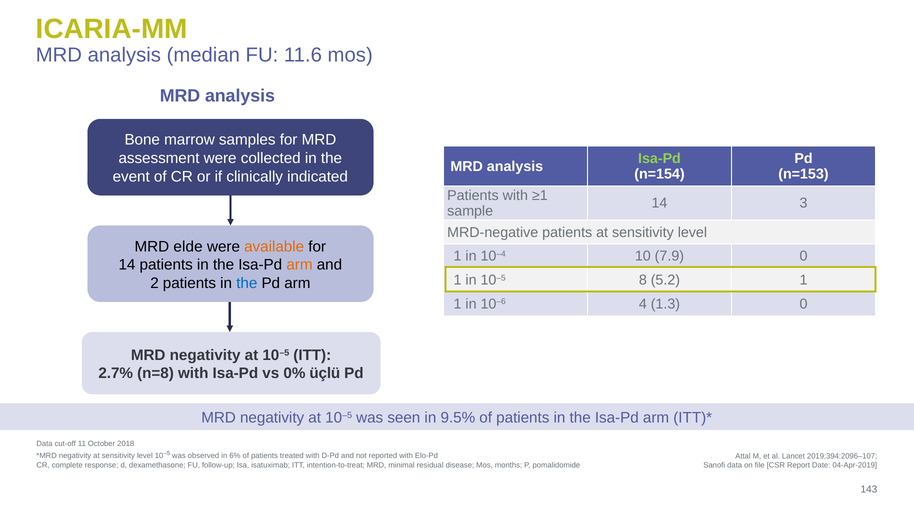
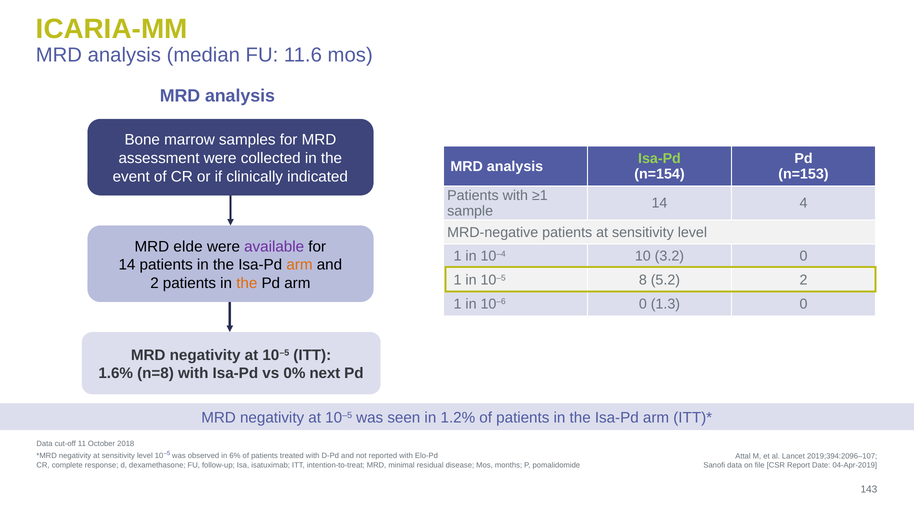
3: 3 -> 4
available colour: orange -> purple
7.9: 7.9 -> 3.2
5.2 1: 1 -> 2
the at (247, 283) colour: blue -> orange
10–6 4: 4 -> 0
2.7%: 2.7% -> 1.6%
üçlü: üçlü -> next
9.5%: 9.5% -> 1.2%
